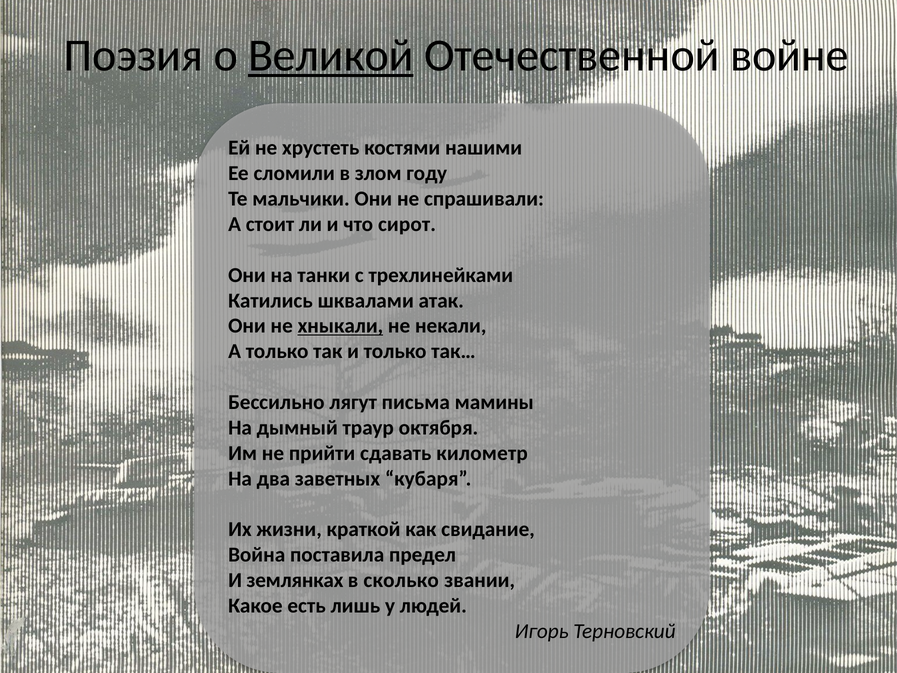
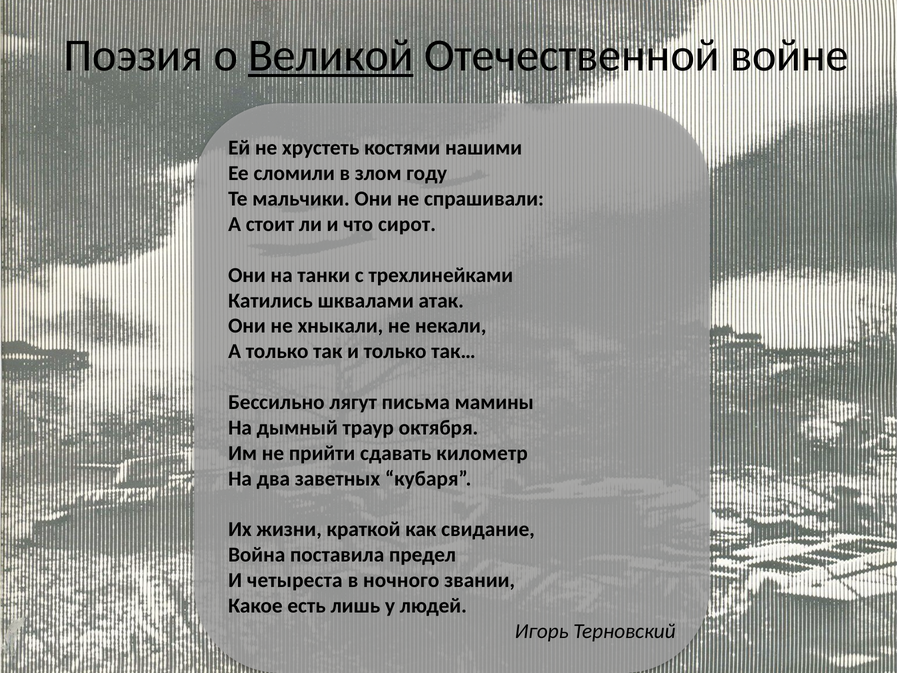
хныкали underline: present -> none
землянках: землянках -> четыреста
сколько: сколько -> ночного
